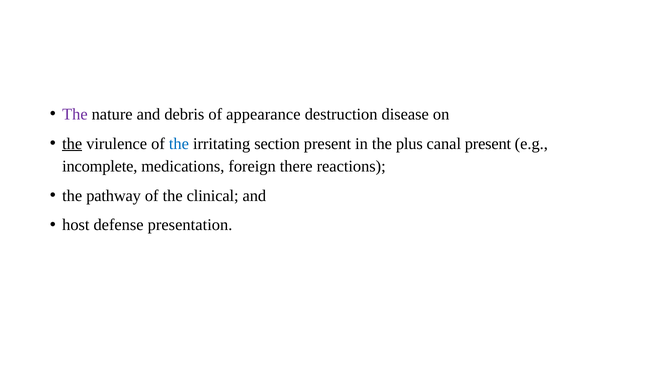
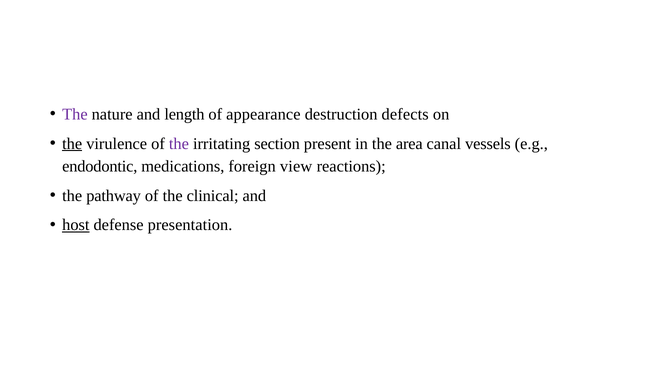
debris: debris -> length
disease: disease -> defects
the at (179, 144) colour: blue -> purple
plus: plus -> area
canal present: present -> vessels
incomplete: incomplete -> endodontic
there: there -> view
host underline: none -> present
